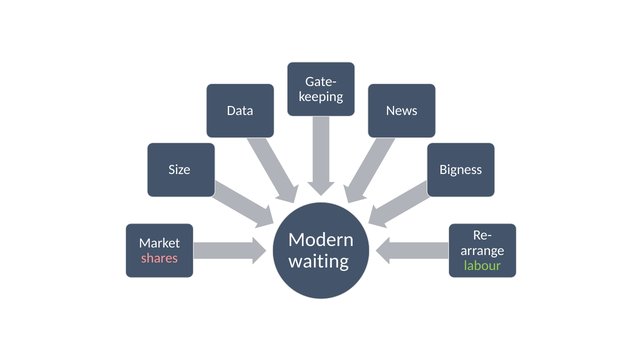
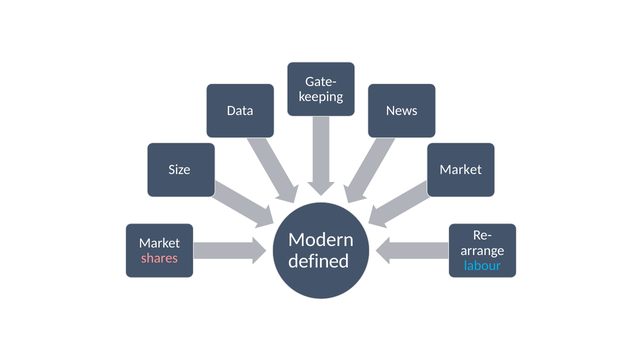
Bigness at (461, 170): Bigness -> Market
waiting: waiting -> defined
labour colour: light green -> light blue
